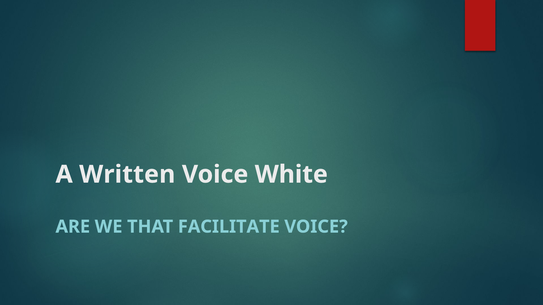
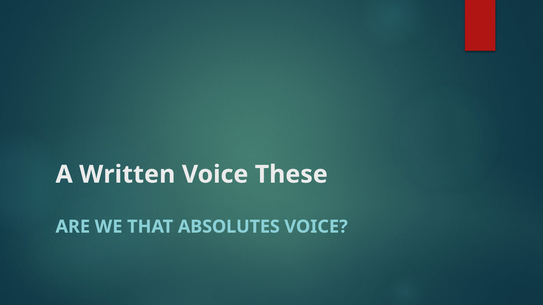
White: White -> These
FACILITATE: FACILITATE -> ABSOLUTES
